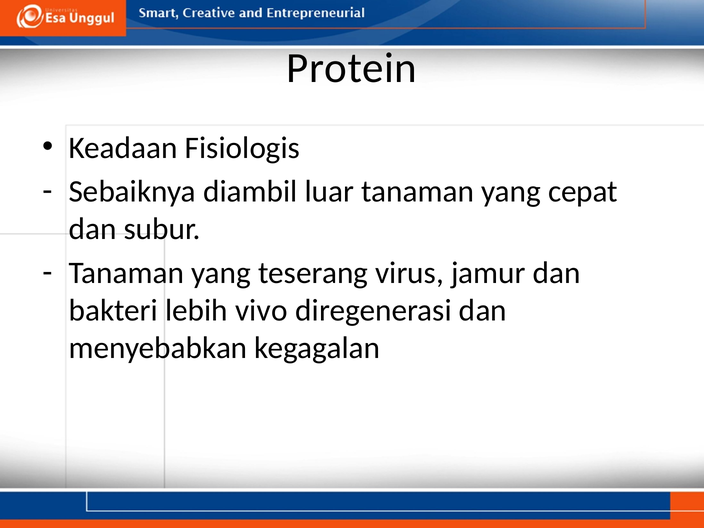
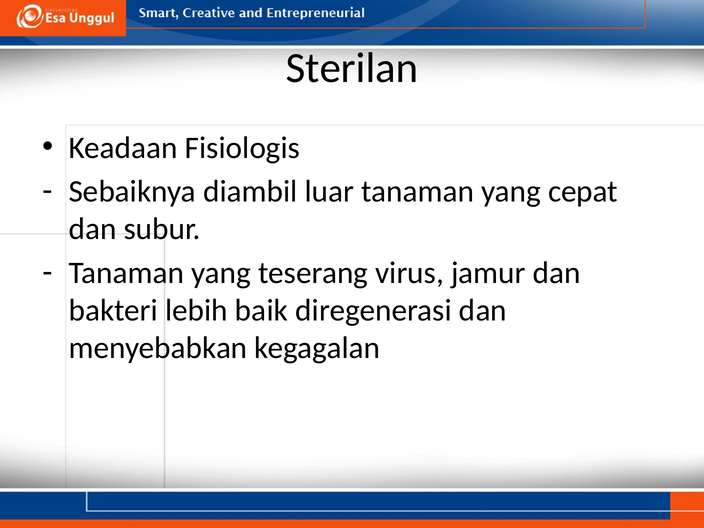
Protein: Protein -> Sterilan
vivo: vivo -> baik
